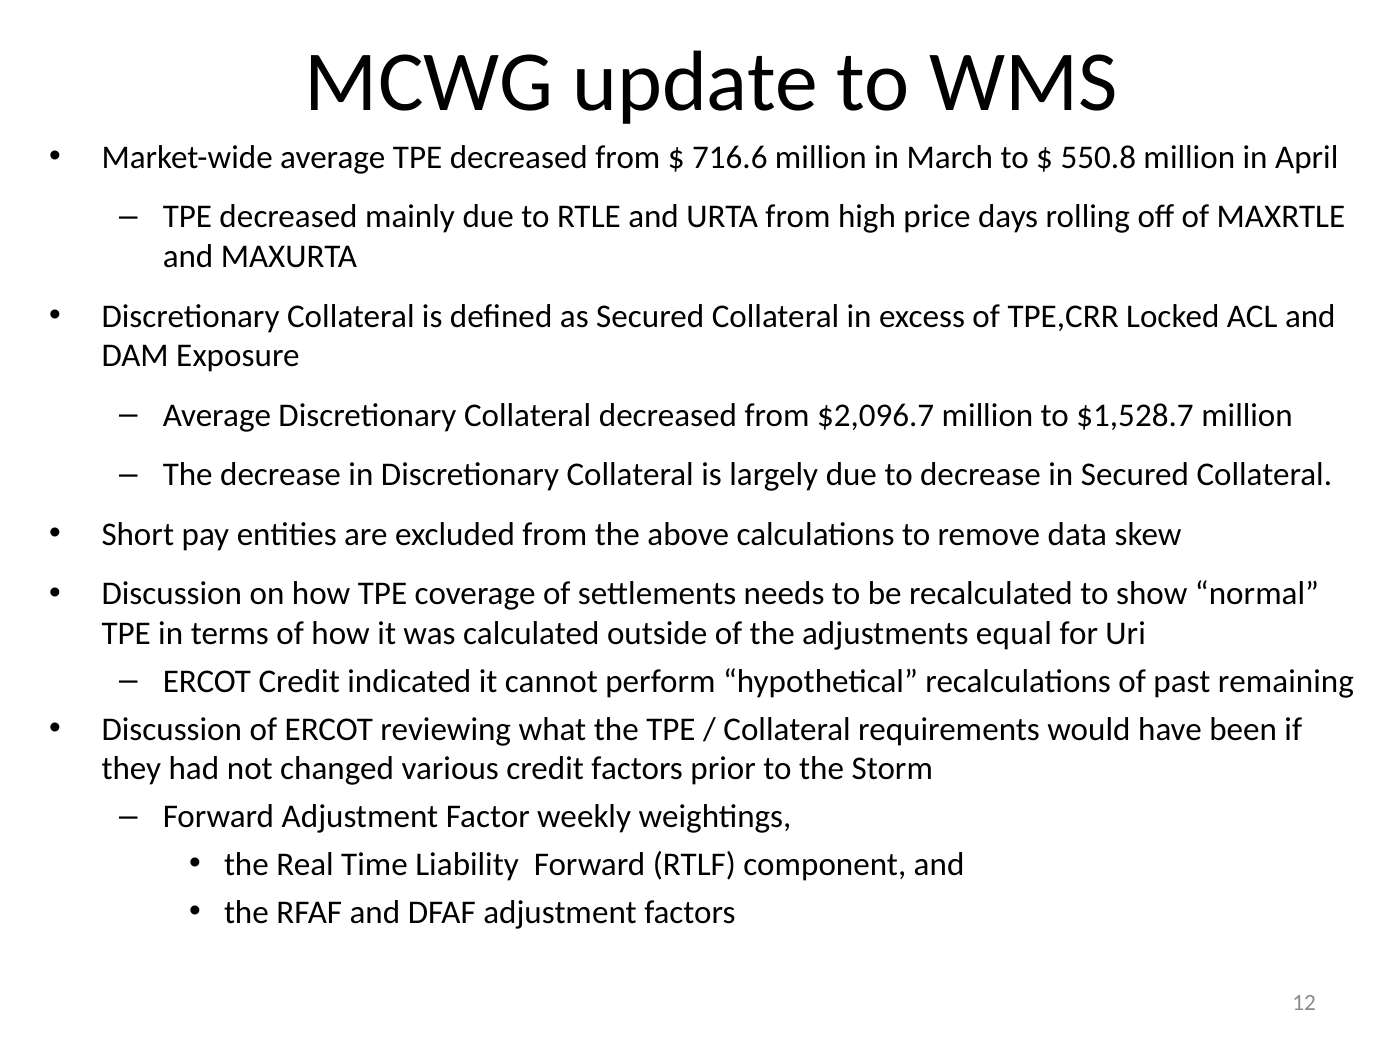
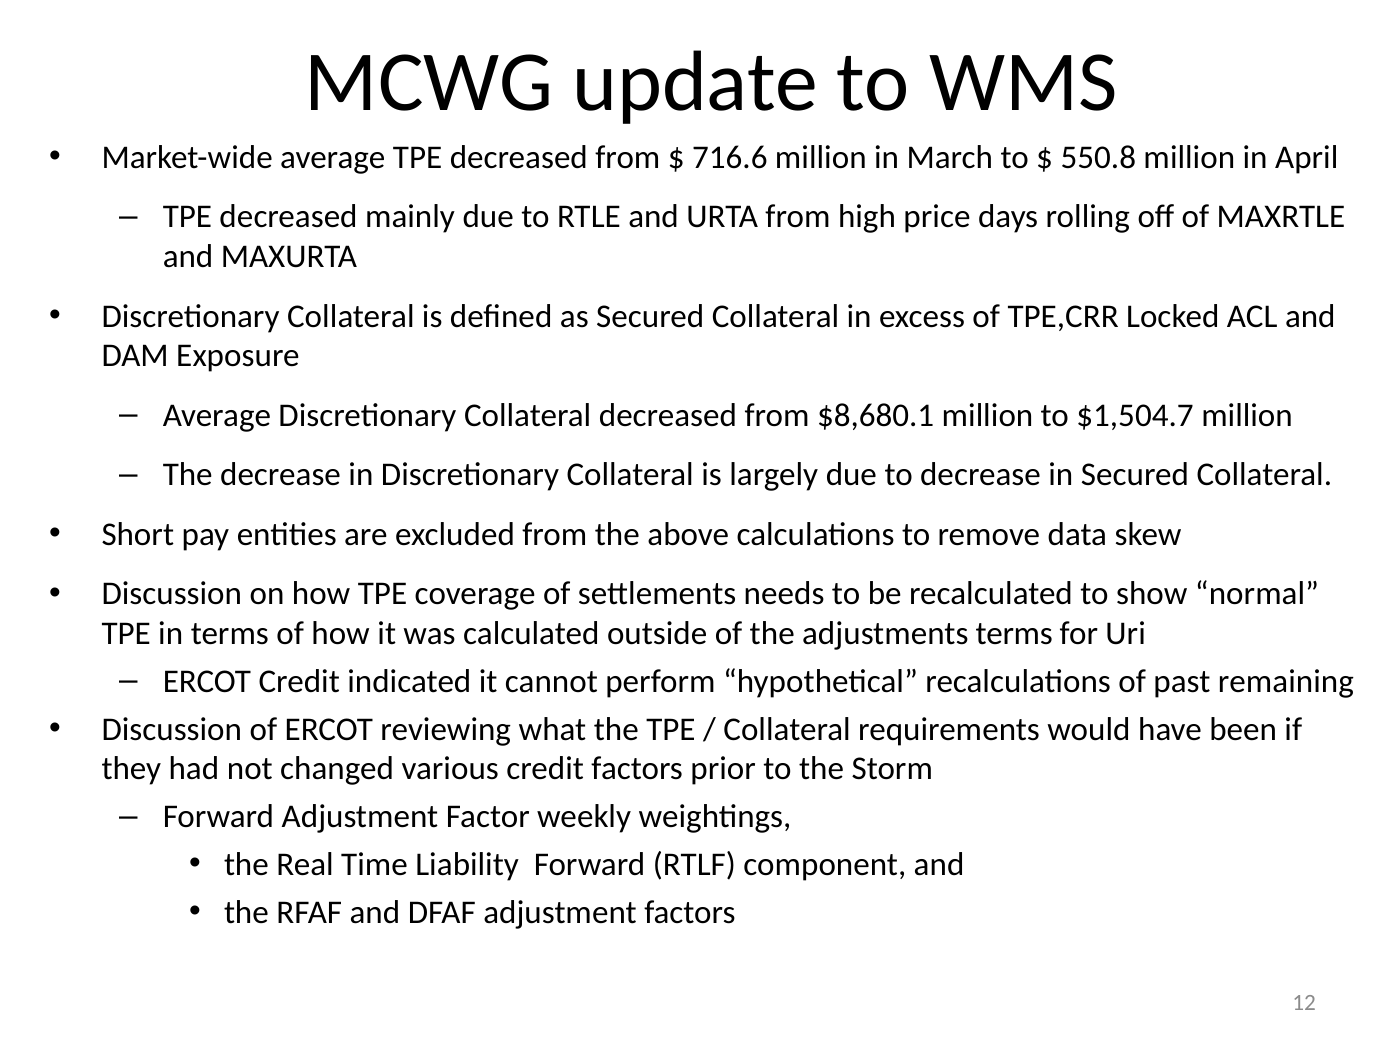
$2,096.7: $2,096.7 -> $8,680.1
$1,528.7: $1,528.7 -> $1,504.7
adjustments equal: equal -> terms
